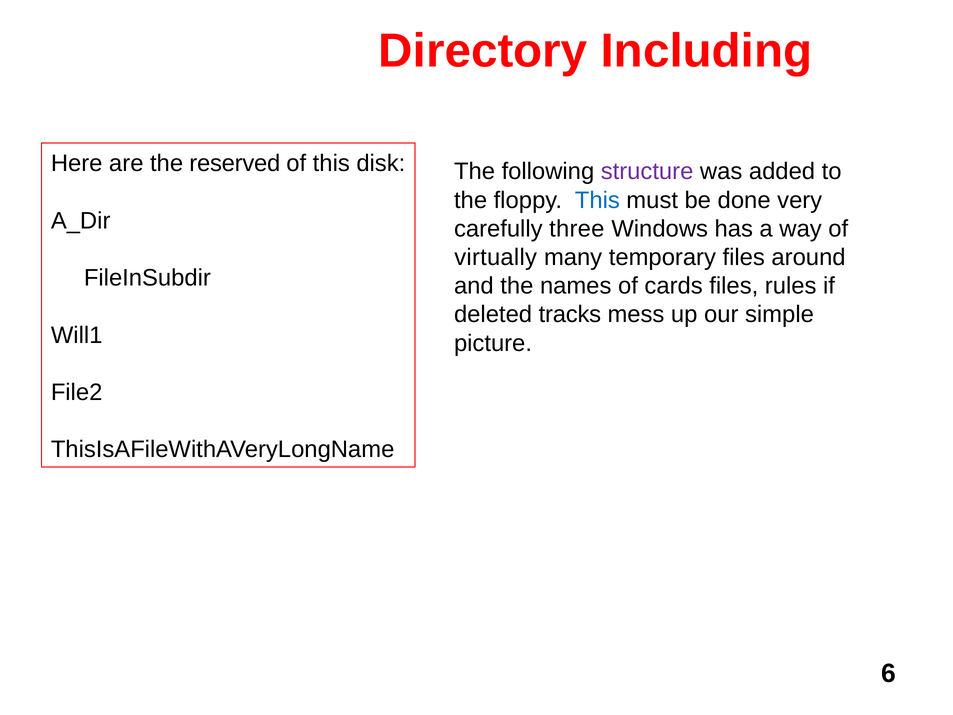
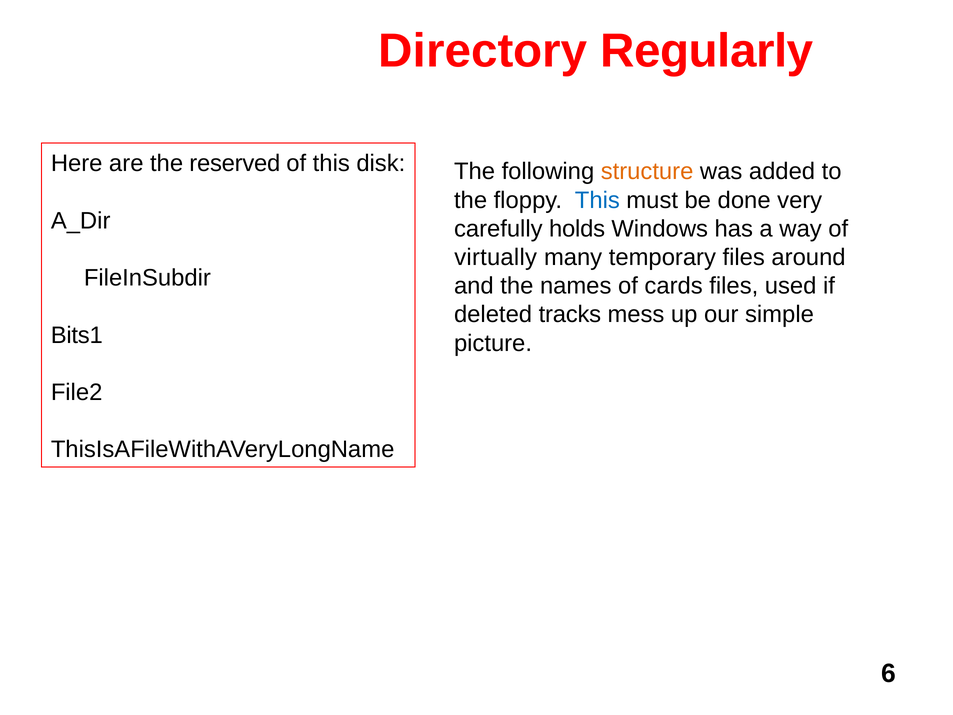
Including: Including -> Regularly
structure colour: purple -> orange
three: three -> holds
rules: rules -> used
Will1: Will1 -> Bits1
